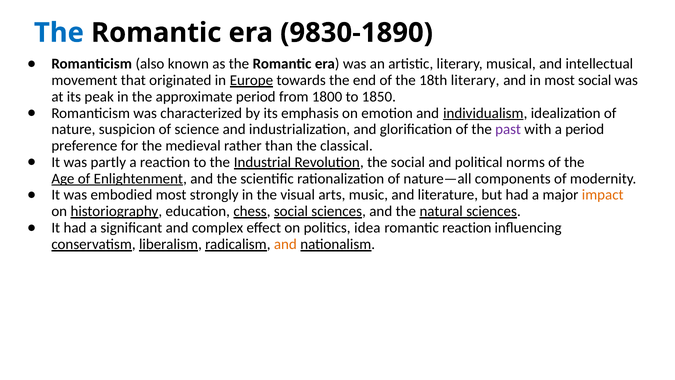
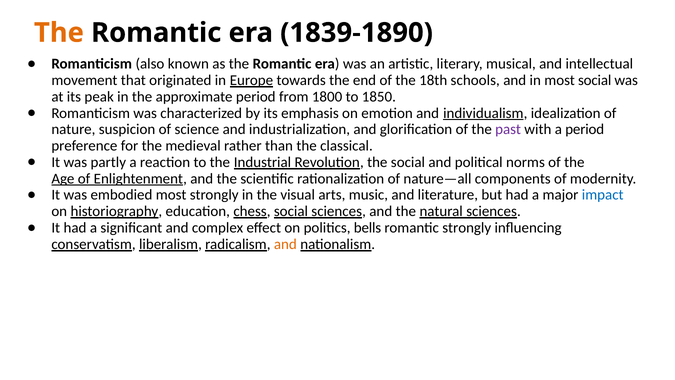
The at (59, 33) colour: blue -> orange
9830-1890: 9830-1890 -> 1839-1890
18th literary: literary -> schools
impact colour: orange -> blue
idea: idea -> bells
romantic reaction: reaction -> strongly
